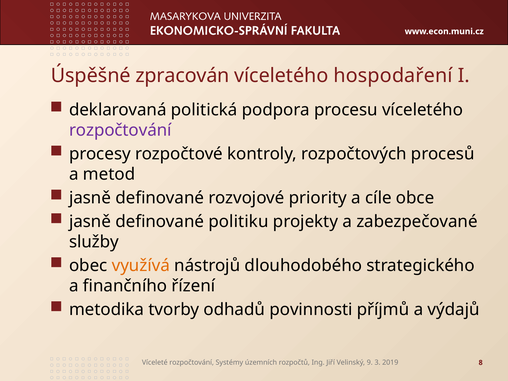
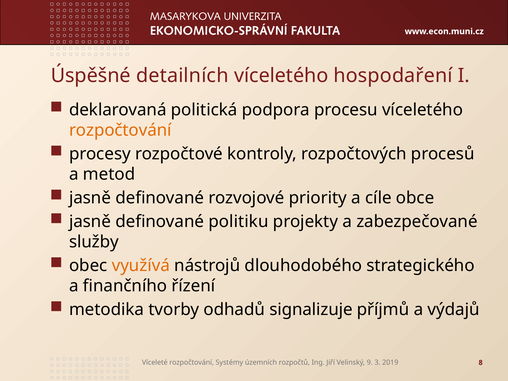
zpracován: zpracován -> detailních
rozpočtování at (120, 130) colour: purple -> orange
povinnosti: povinnosti -> signalizuje
